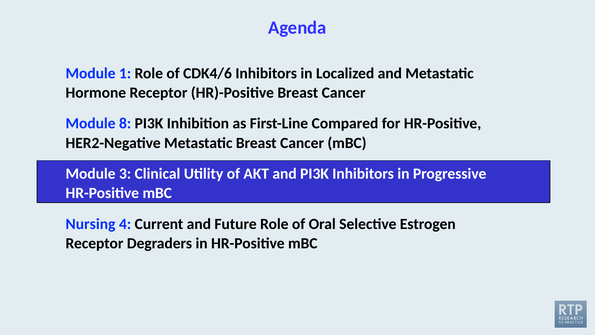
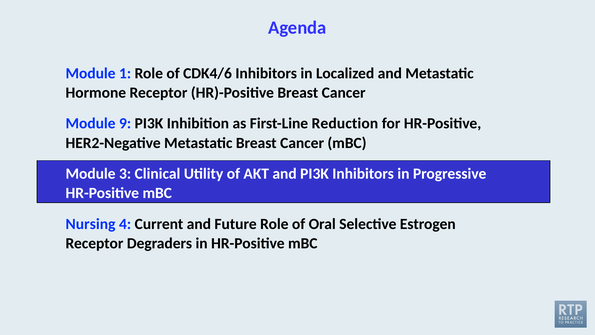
8: 8 -> 9
Compared: Compared -> Reduction
